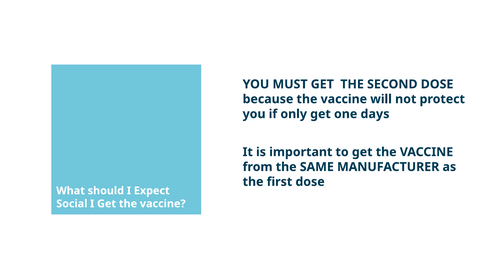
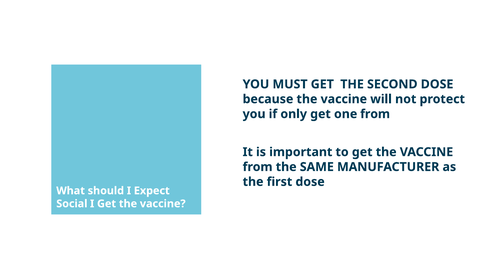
one days: days -> from
